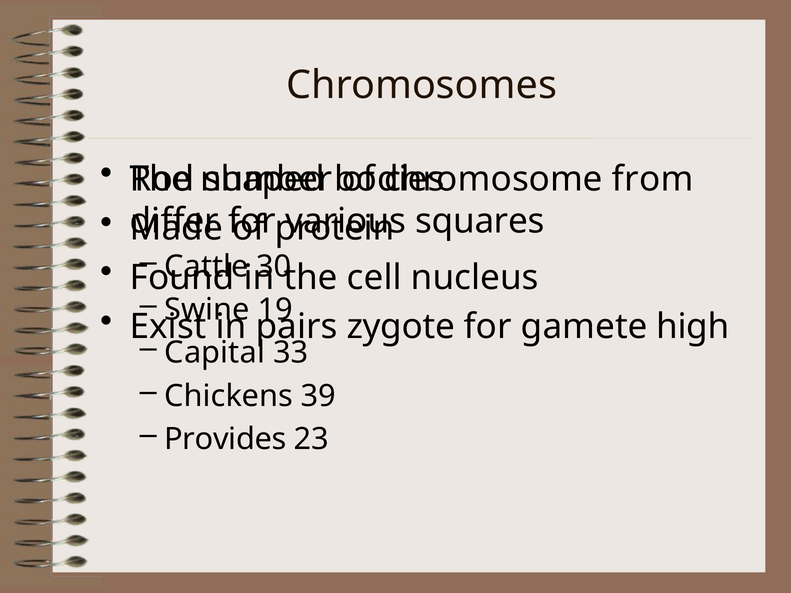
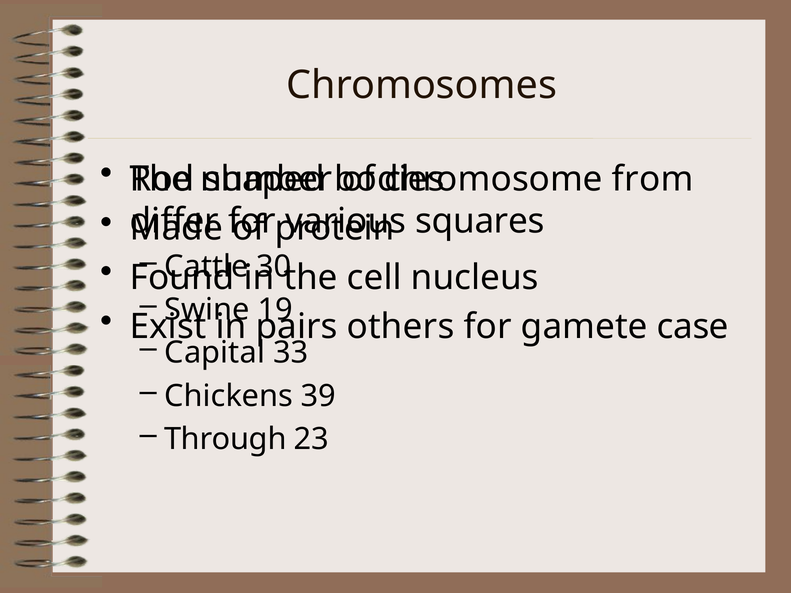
zygote: zygote -> others
high: high -> case
Provides: Provides -> Through
